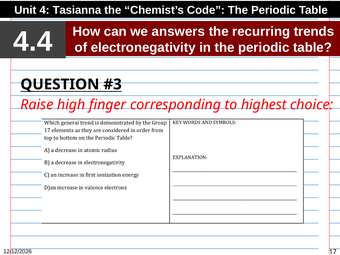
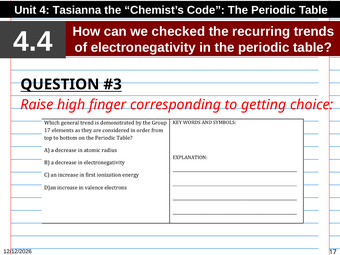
answers: answers -> checked
highest: highest -> getting
